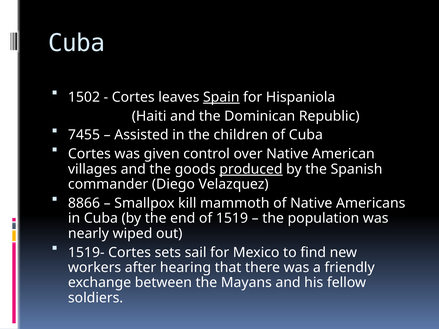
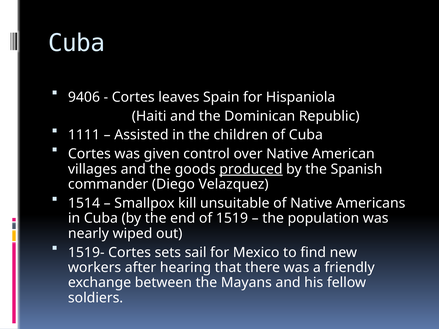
1502: 1502 -> 9406
Spain underline: present -> none
7455: 7455 -> 1111
8866: 8866 -> 1514
mammoth: mammoth -> unsuitable
